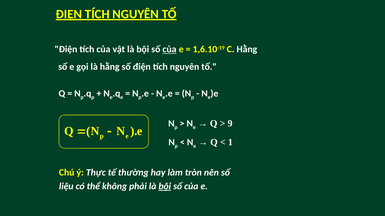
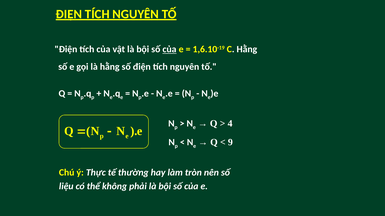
9: 9 -> 4
1: 1 -> 9
bội at (165, 187) underline: present -> none
